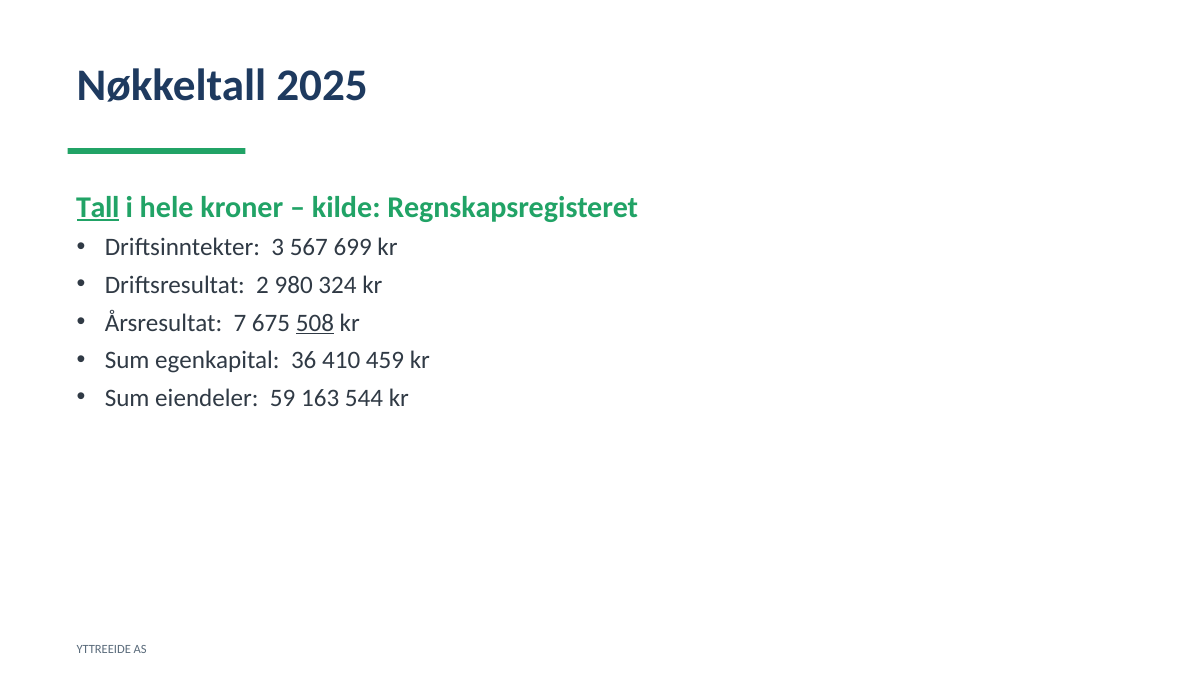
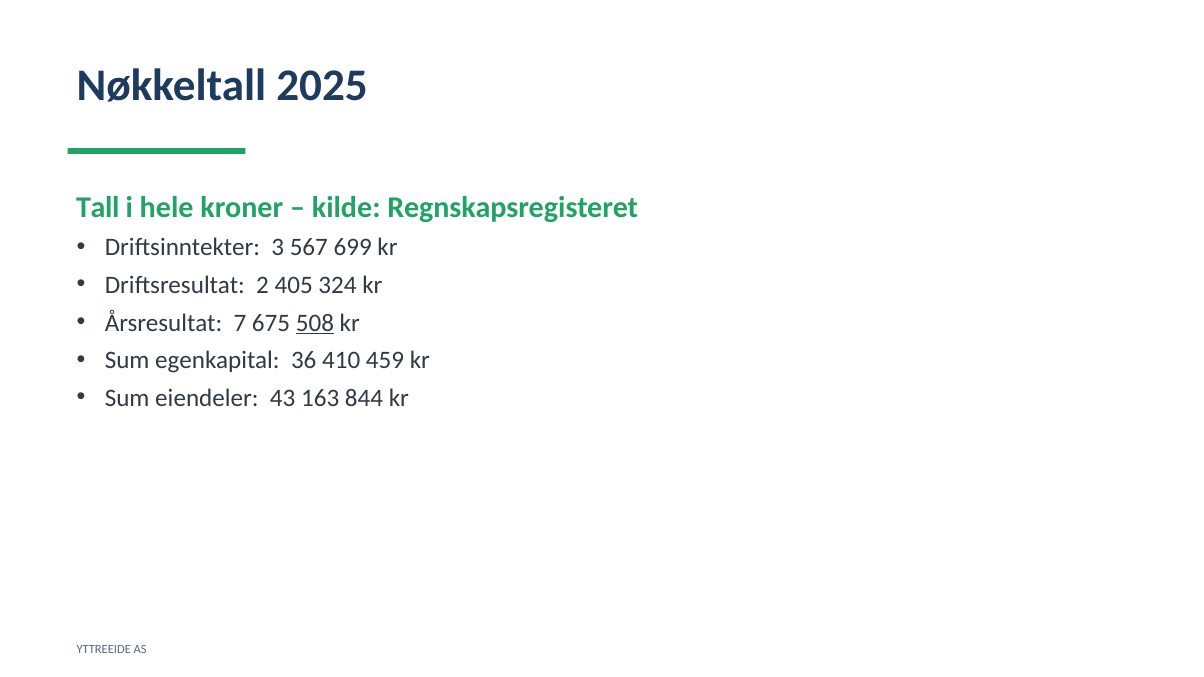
Tall underline: present -> none
980: 980 -> 405
59: 59 -> 43
544: 544 -> 844
